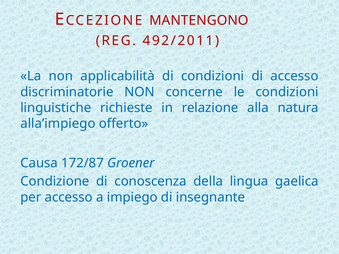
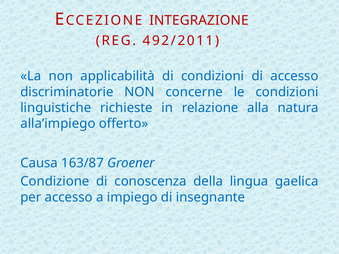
MANTENGONO: MANTENGONO -> INTEGRAZIONE
172/87: 172/87 -> 163/87
